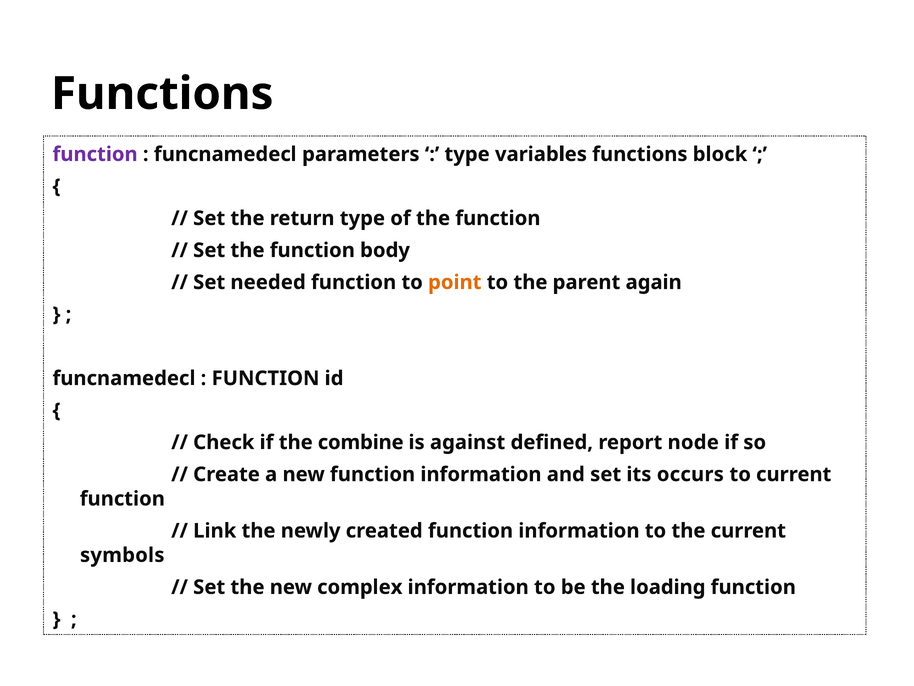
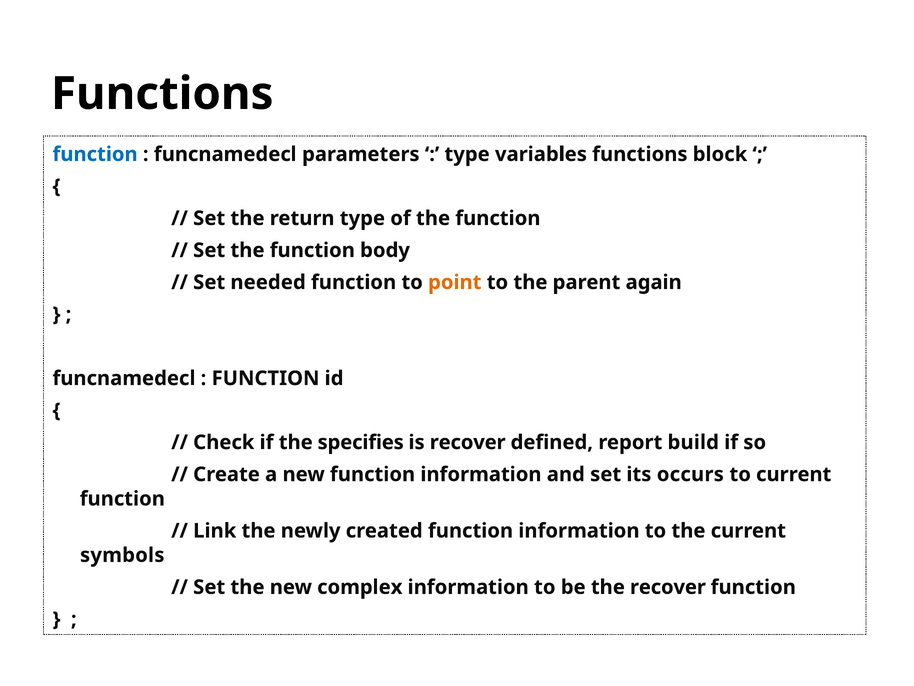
function at (95, 154) colour: purple -> blue
combine: combine -> specifies
is against: against -> recover
node: node -> build
the loading: loading -> recover
